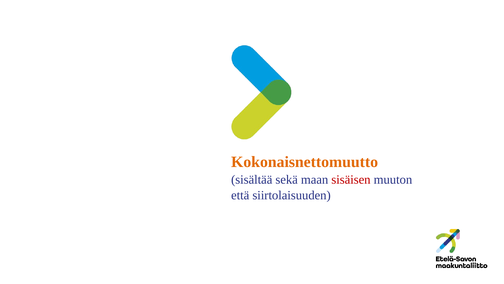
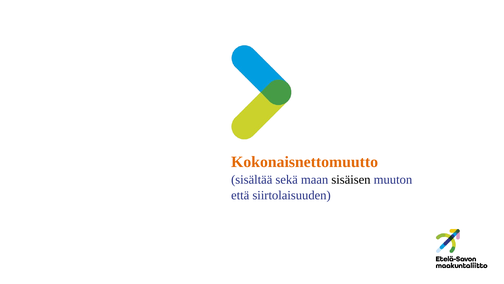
sisäisen colour: red -> black
